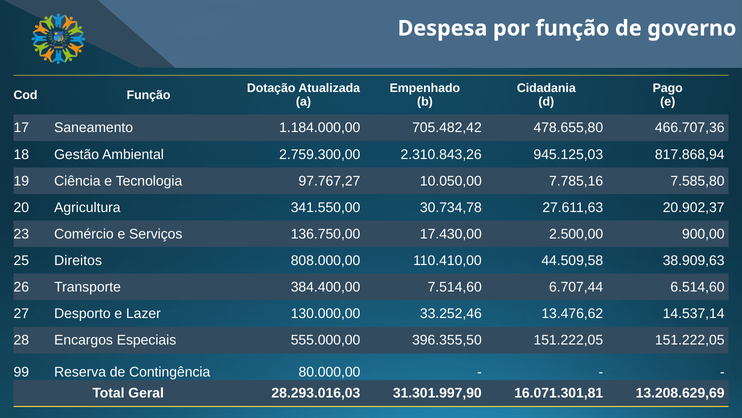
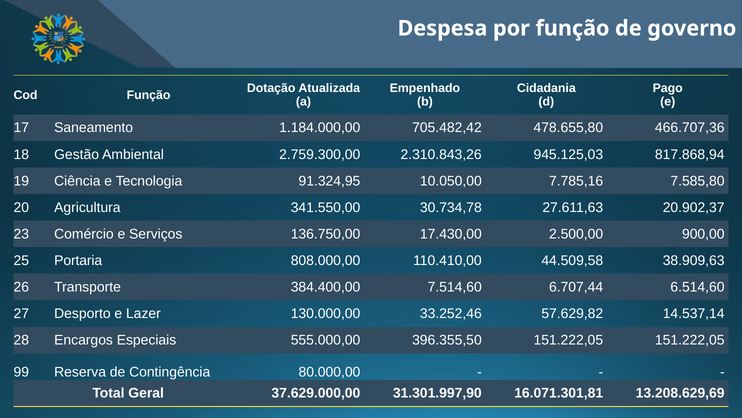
97.767,27: 97.767,27 -> 91.324,95
Direitos: Direitos -> Portaria
13.476,62: 13.476,62 -> 57.629,82
28.293.016,03: 28.293.016,03 -> 37.629.000,00
